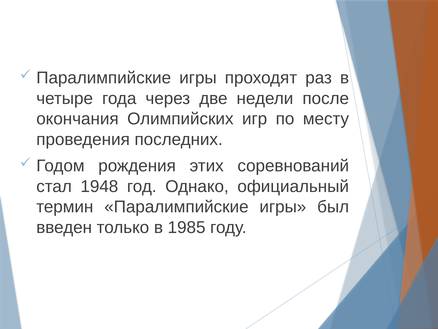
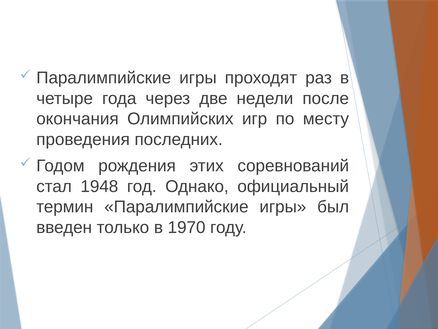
1985: 1985 -> 1970
